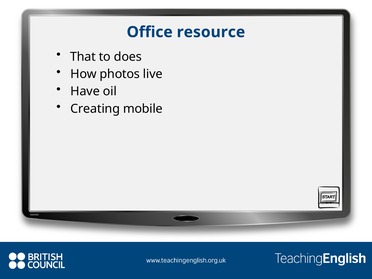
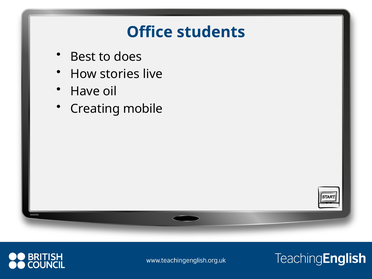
resource: resource -> students
That: That -> Best
photos: photos -> stories
